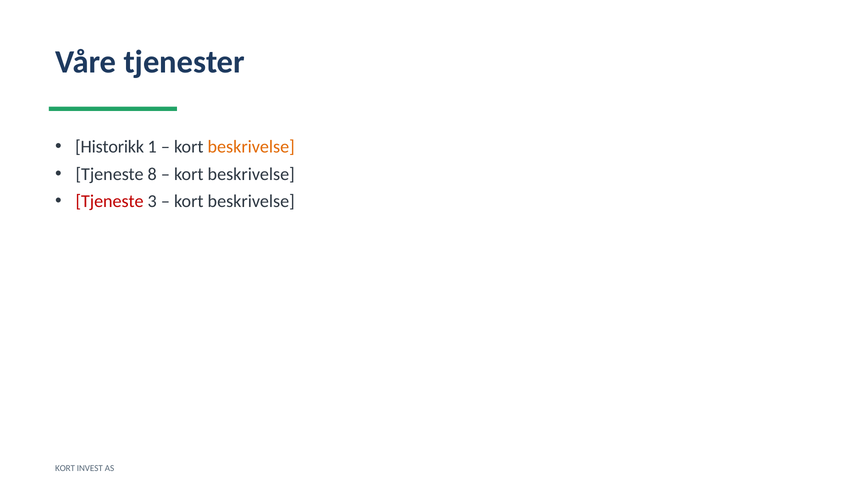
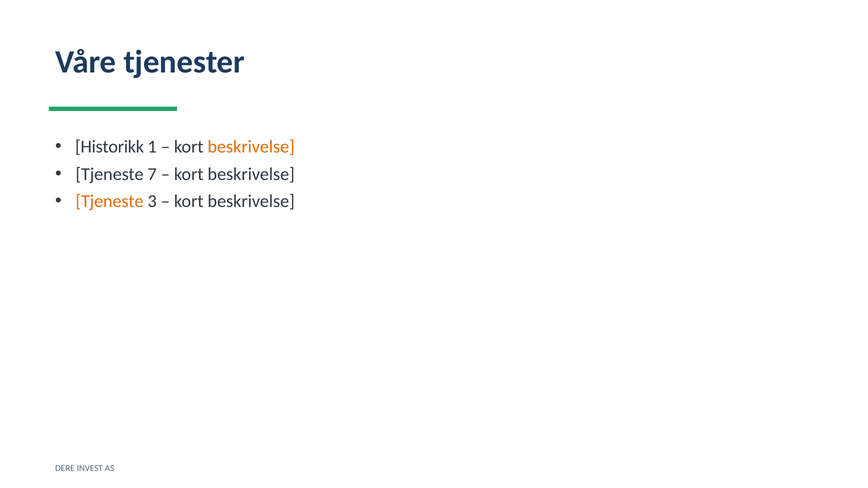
8: 8 -> 7
Tjeneste at (110, 201) colour: red -> orange
KORT at (65, 468): KORT -> DERE
